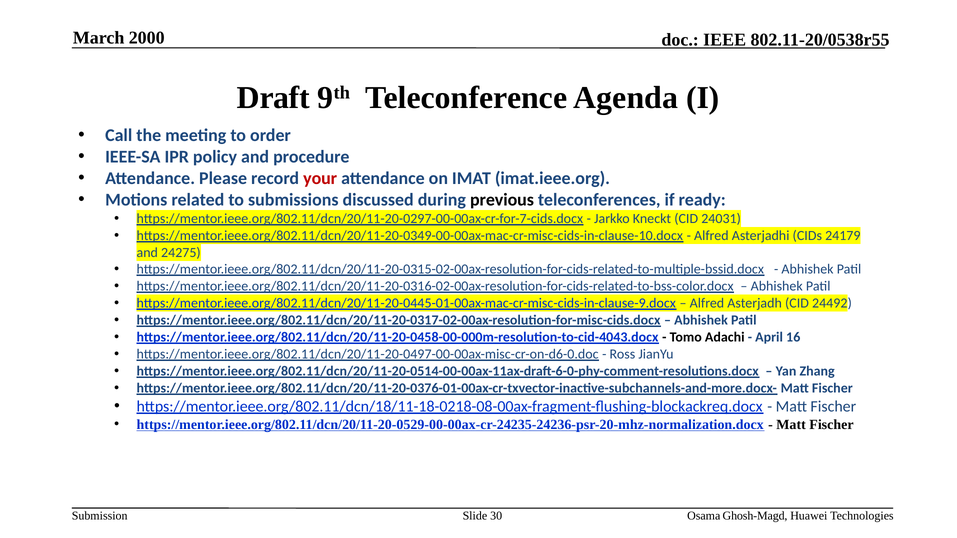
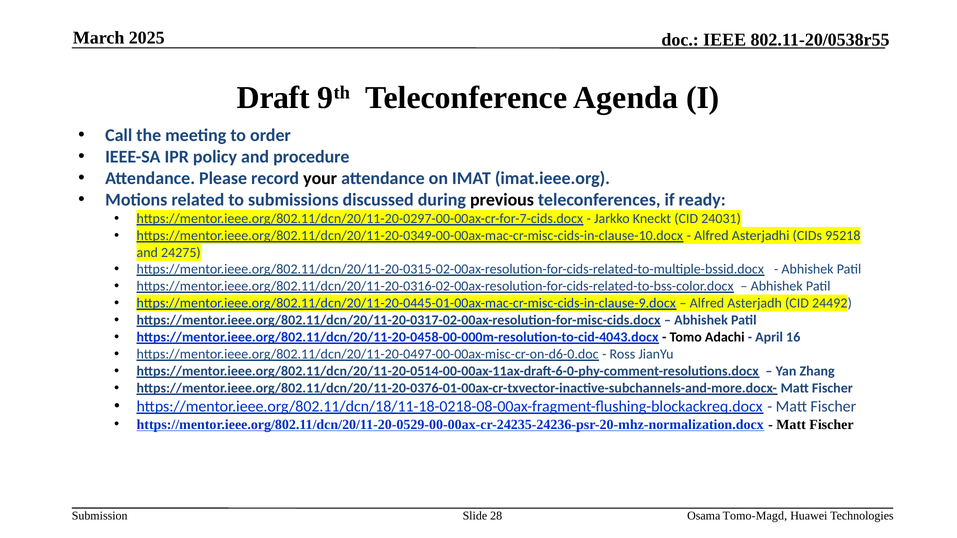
2000: 2000 -> 2025
your colour: red -> black
24179: 24179 -> 95218
30: 30 -> 28
Ghosh-Magd: Ghosh-Magd -> Tomo-Magd
